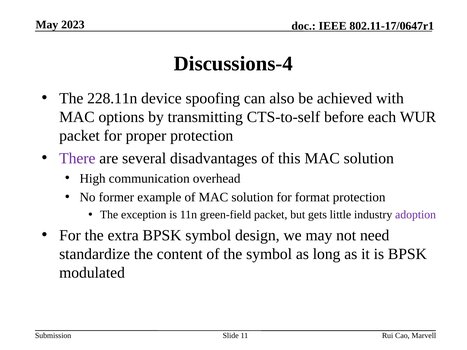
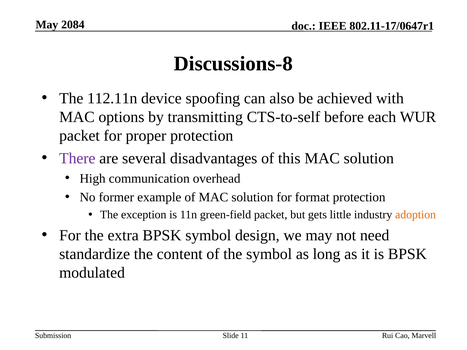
2023: 2023 -> 2084
Discussions-4: Discussions-4 -> Discussions-8
228.11n: 228.11n -> 112.11n
adoption colour: purple -> orange
